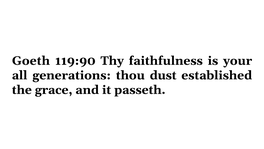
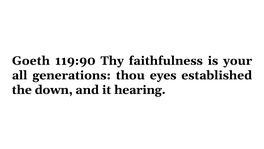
dust: dust -> eyes
grace: grace -> down
passeth: passeth -> hearing
